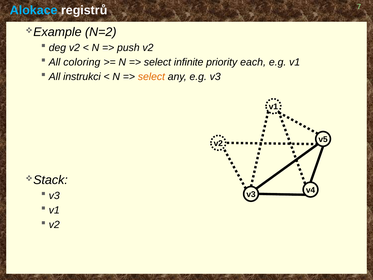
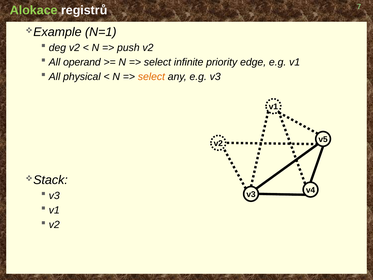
Alokace colour: light blue -> light green
N=2: N=2 -> N=1
coloring: coloring -> operand
each: each -> edge
instrukci: instrukci -> physical
